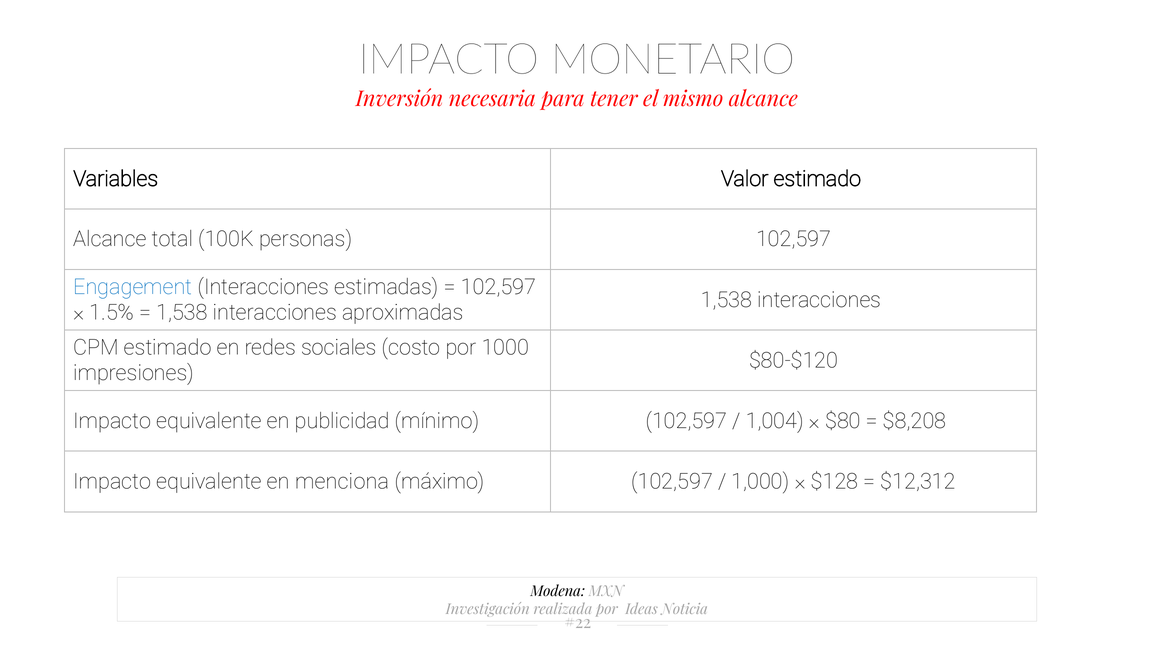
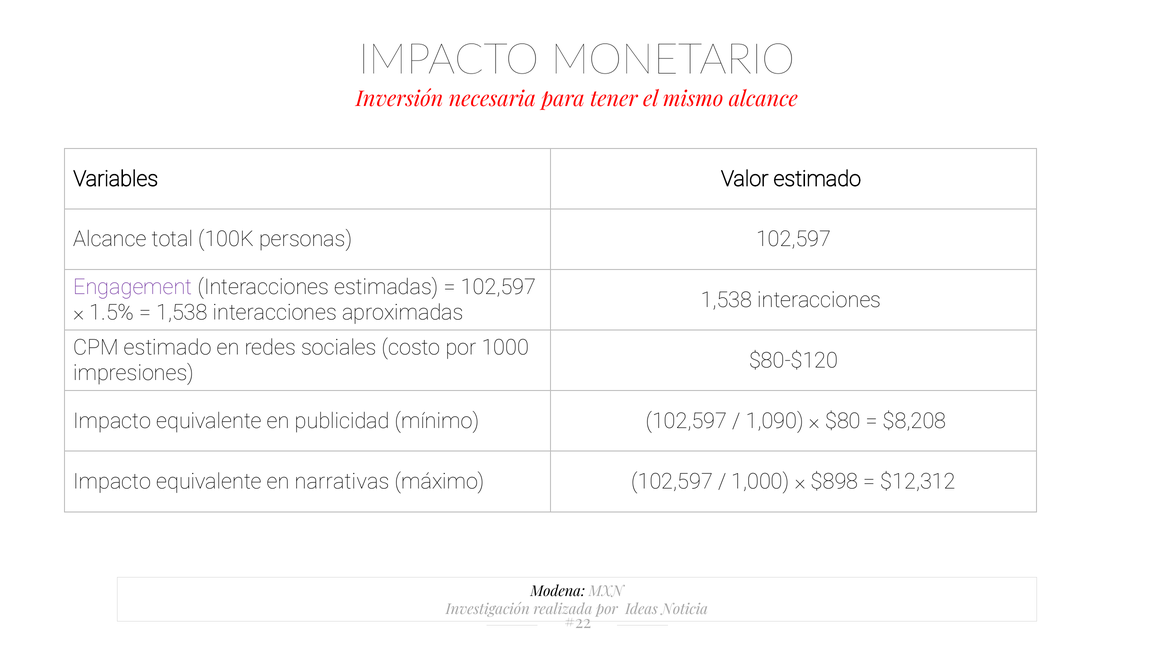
Engagement colour: blue -> purple
1,004: 1,004 -> 1,090
menciona: menciona -> narrativas
$128: $128 -> $898
